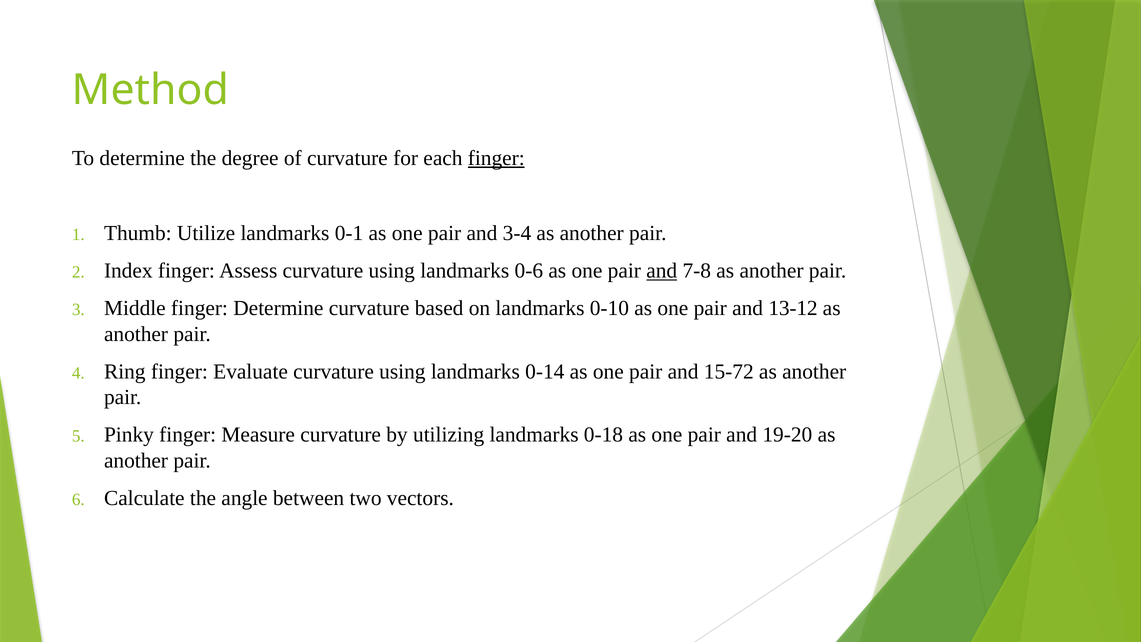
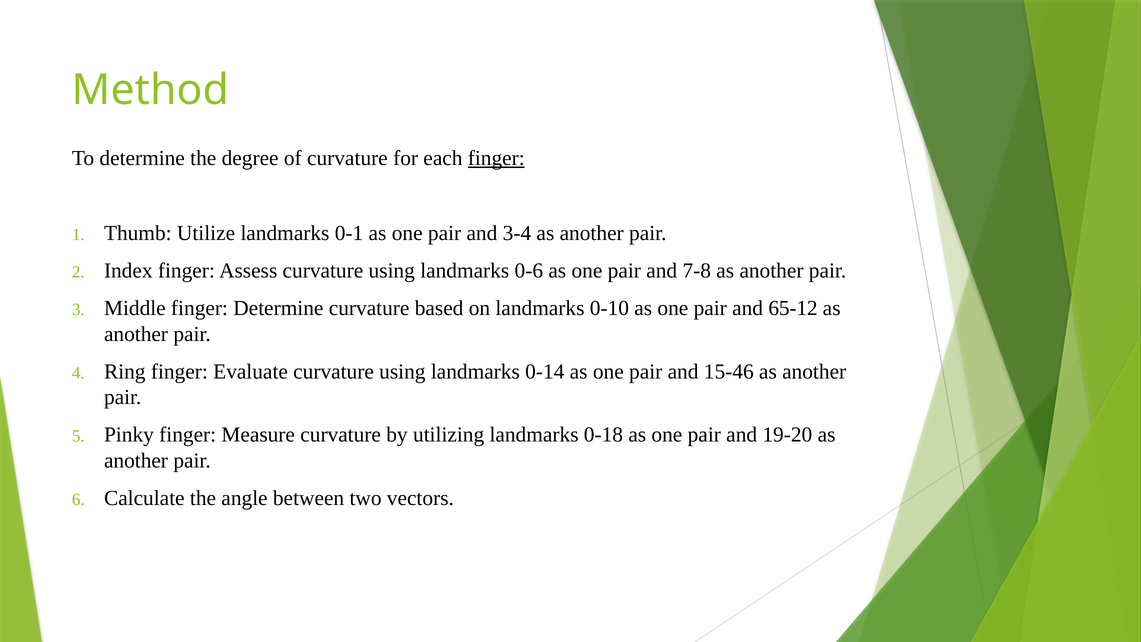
and at (662, 271) underline: present -> none
13-12: 13-12 -> 65-12
15-72: 15-72 -> 15-46
